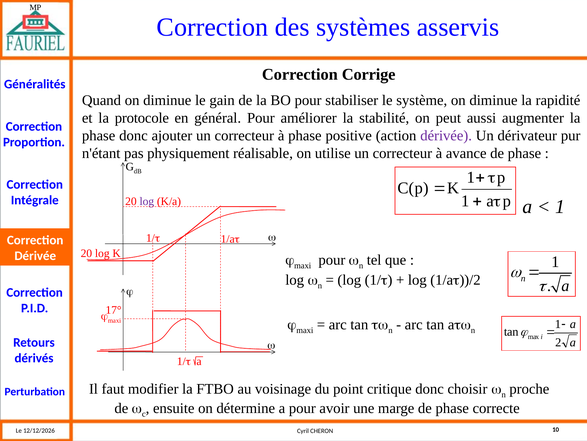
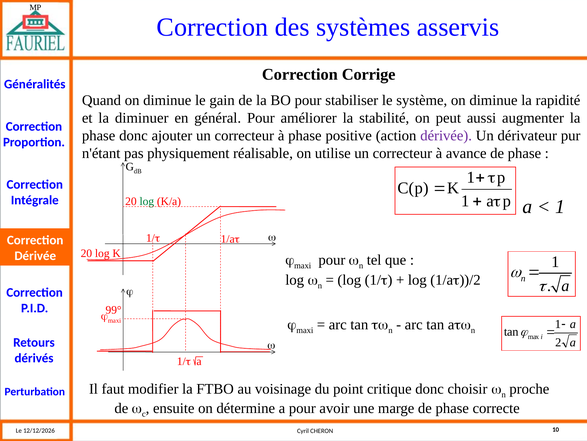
protocole: protocole -> diminuer
log at (147, 201) colour: purple -> green
17°: 17° -> 99°
